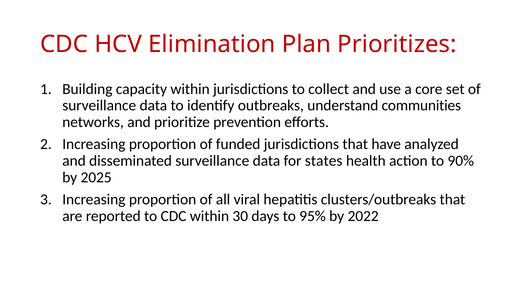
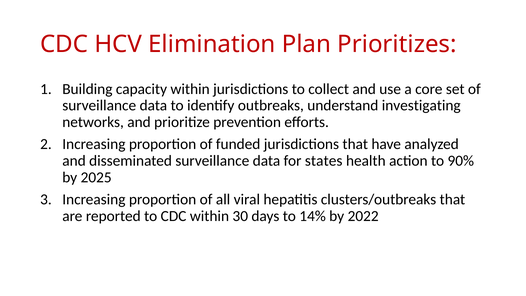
communities: communities -> investigating
95%: 95% -> 14%
